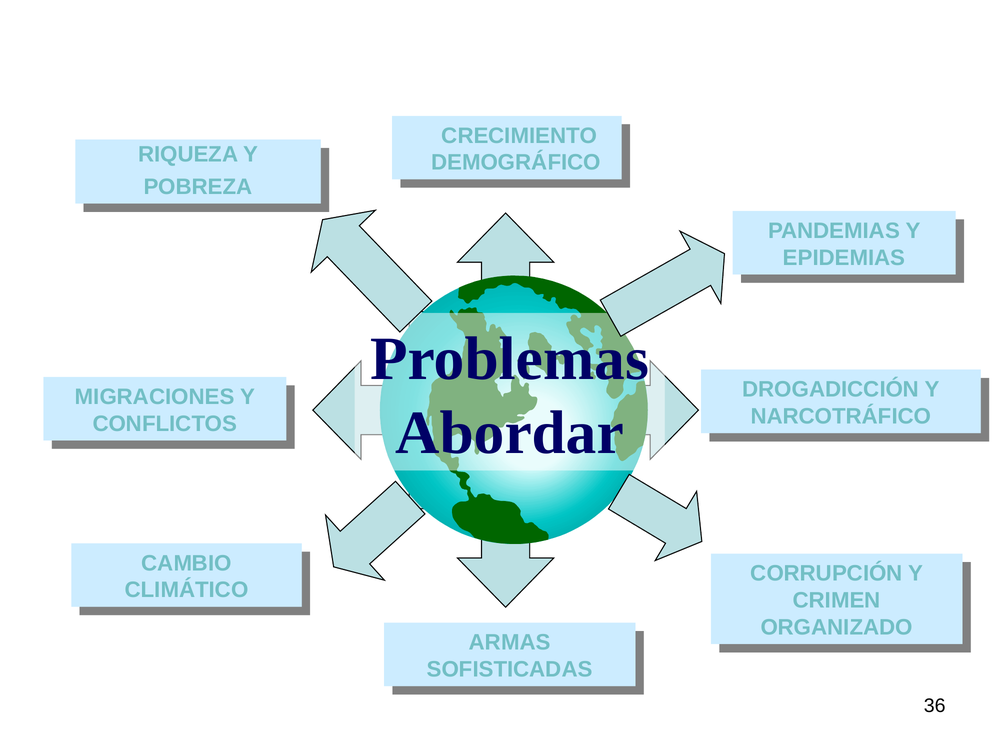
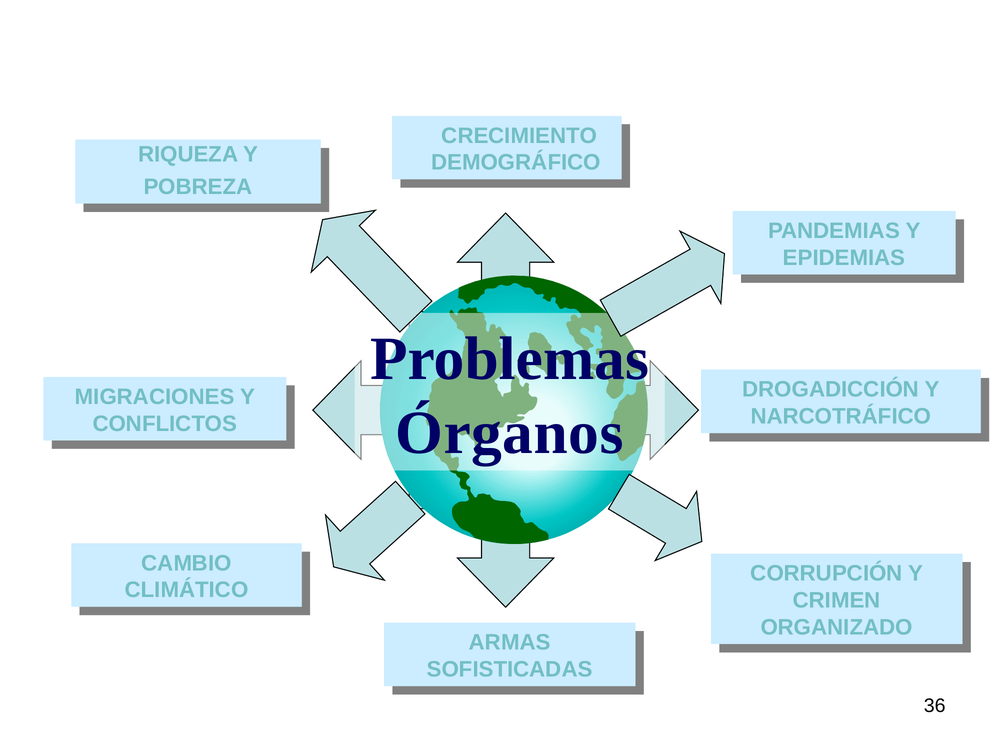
Abordar: Abordar -> Órganos
